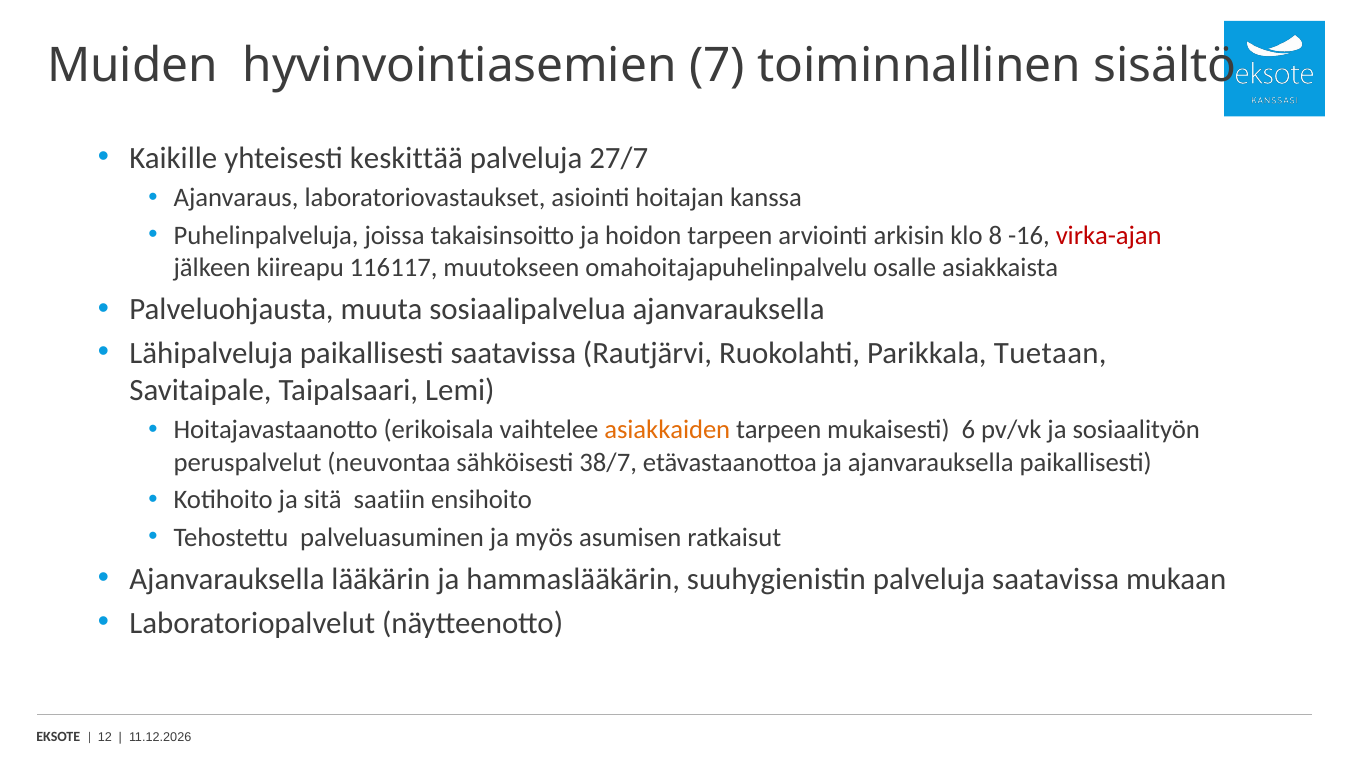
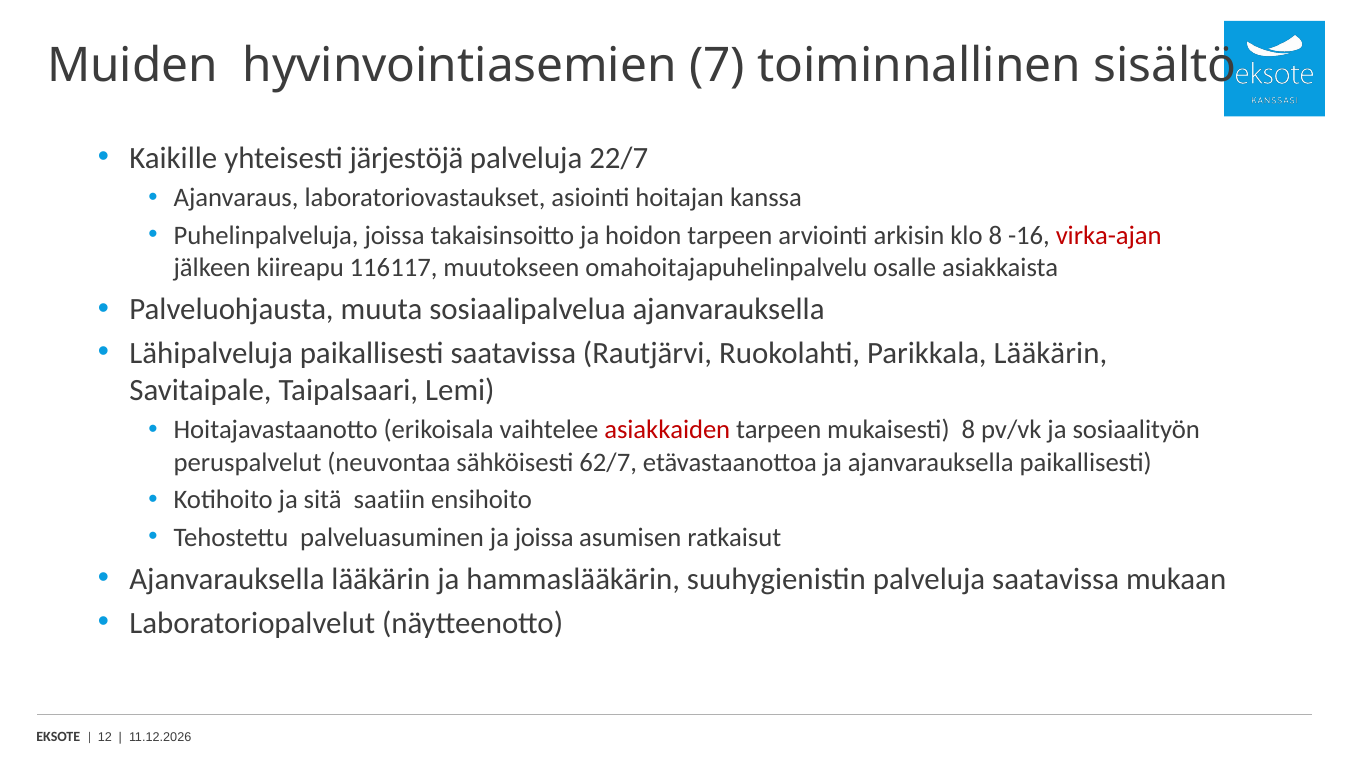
keskittää: keskittää -> järjestöjä
27/7: 27/7 -> 22/7
Parikkala Tuetaan: Tuetaan -> Lääkärin
asiakkaiden colour: orange -> red
mukaisesti 6: 6 -> 8
38/7: 38/7 -> 62/7
ja myös: myös -> joissa
